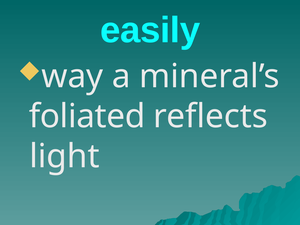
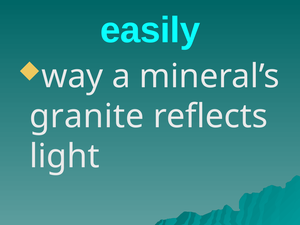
foliated: foliated -> granite
